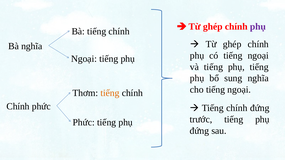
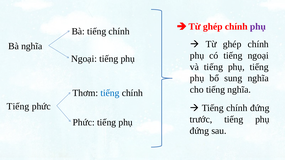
cho tiếng ngoại: ngoại -> nghĩa
tiếng at (110, 93) colour: orange -> blue
Chính at (18, 107): Chính -> Tiếng
